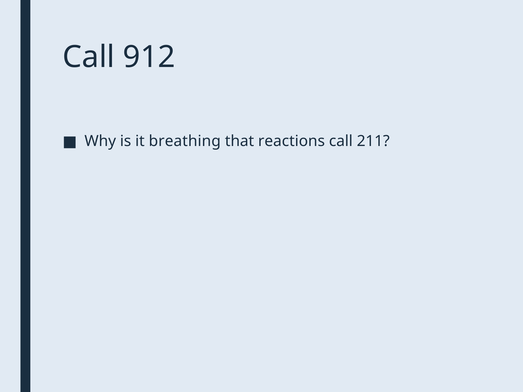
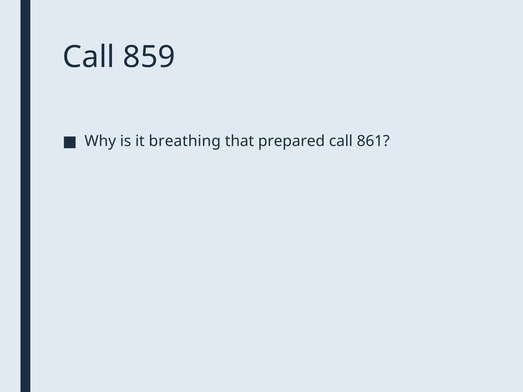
912: 912 -> 859
reactions: reactions -> prepared
211: 211 -> 861
